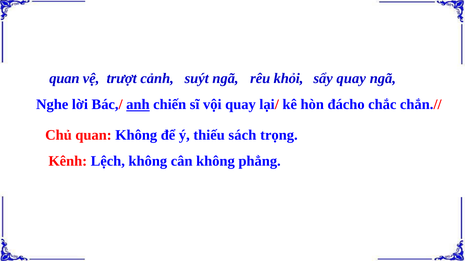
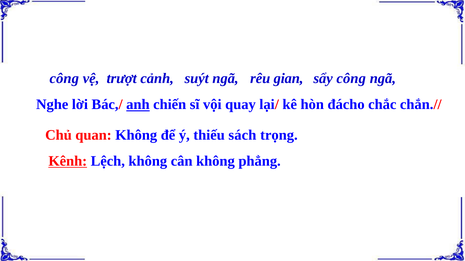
quan at (64, 78): quan -> công
khỏi: khỏi -> gian
sẩy quay: quay -> công
Kênh underline: none -> present
